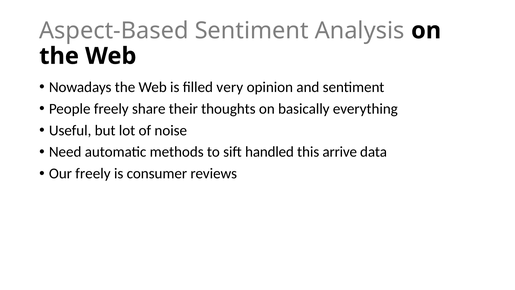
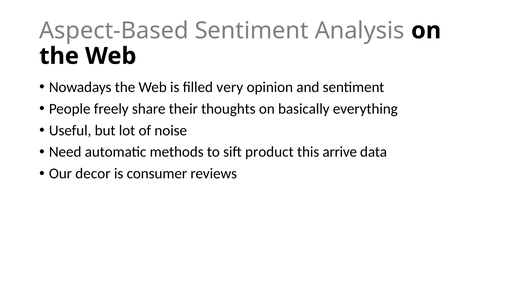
handled: handled -> product
Our freely: freely -> decor
